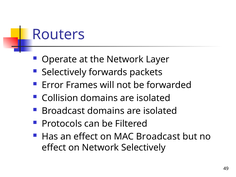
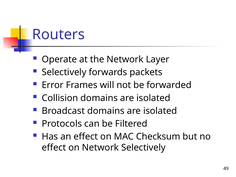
MAC Broadcast: Broadcast -> Checksum
